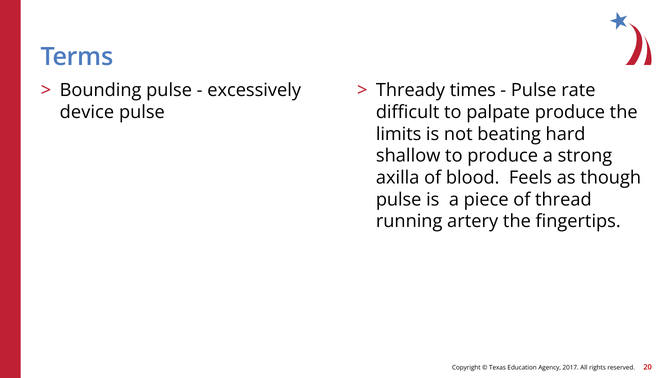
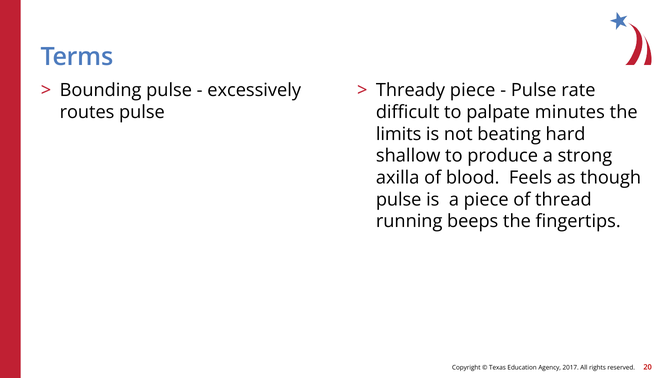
Thready times: times -> piece
device: device -> routes
palpate produce: produce -> minutes
artery: artery -> beeps
